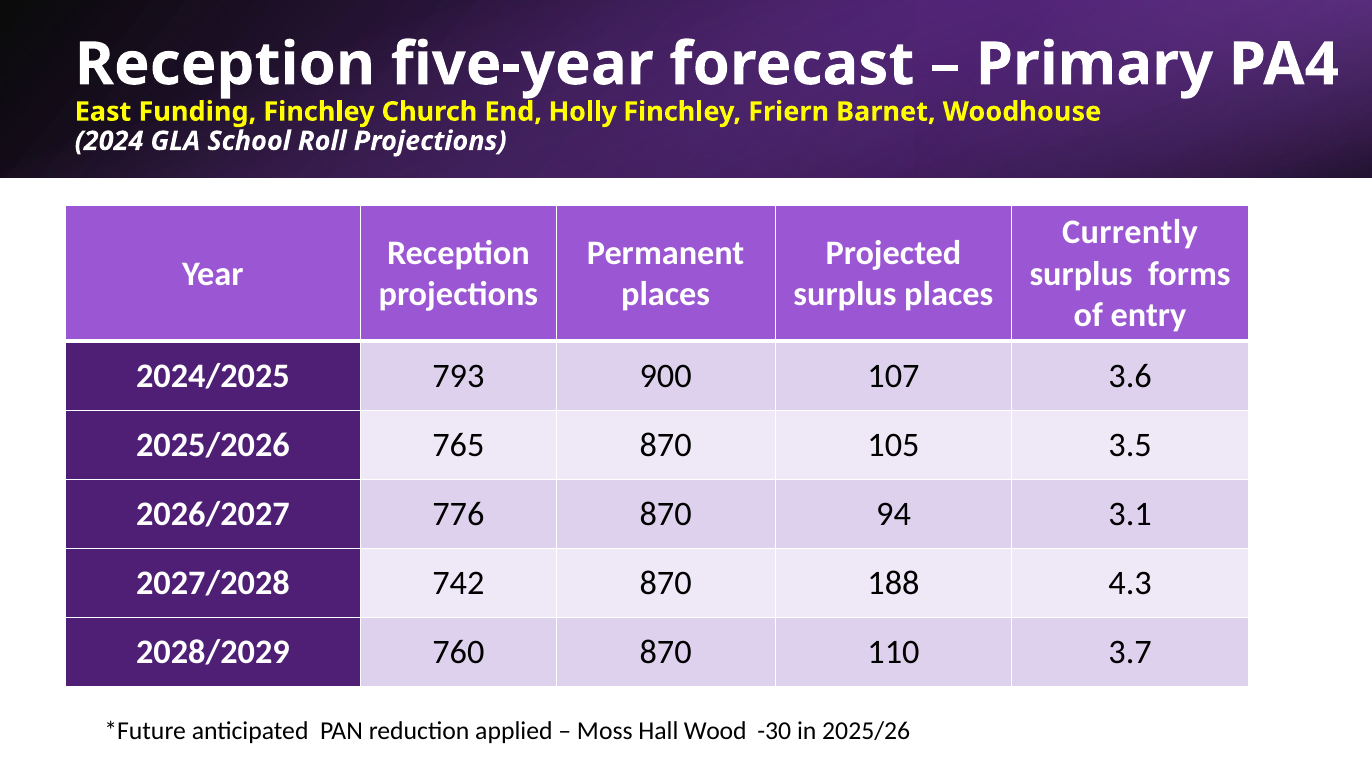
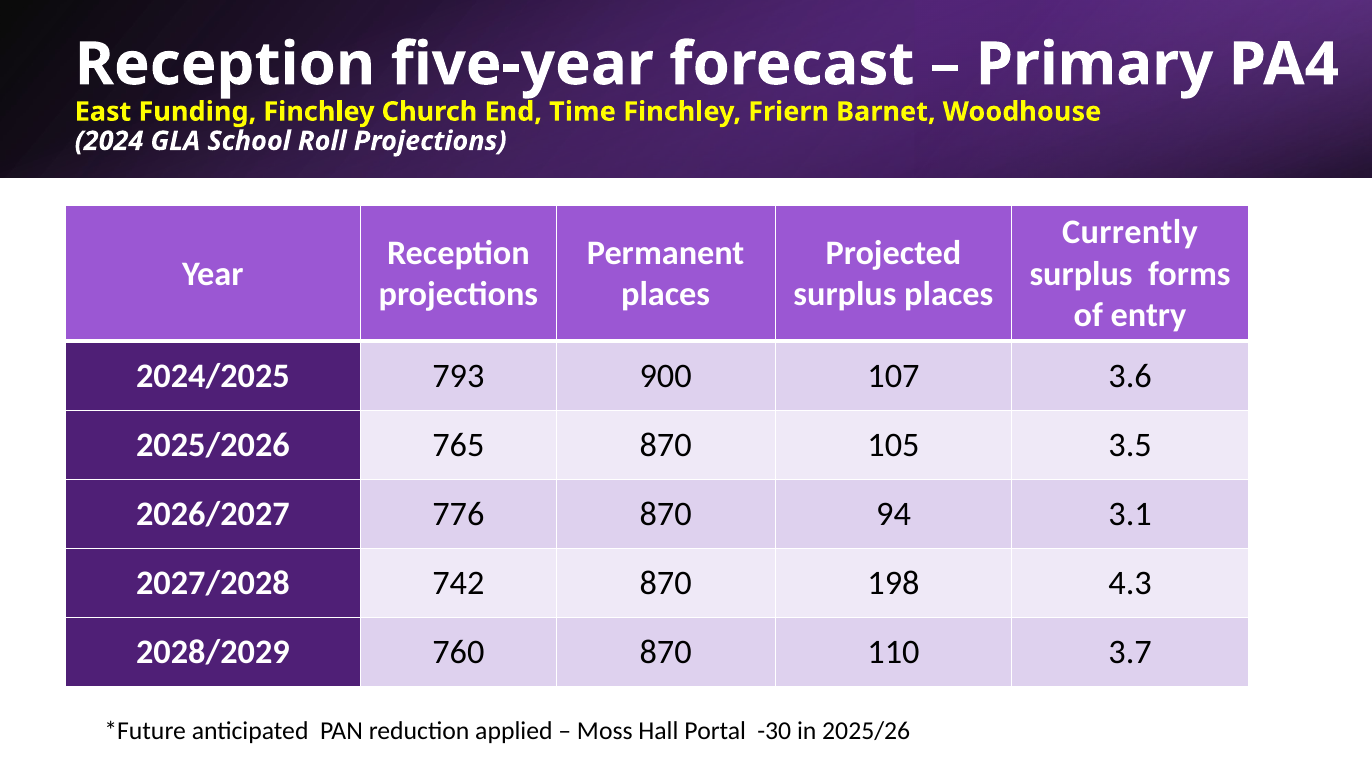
Holly: Holly -> Time
188: 188 -> 198
Wood: Wood -> Portal
